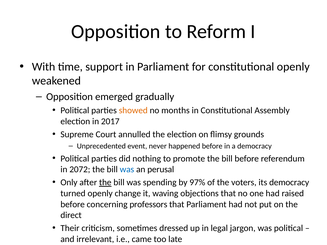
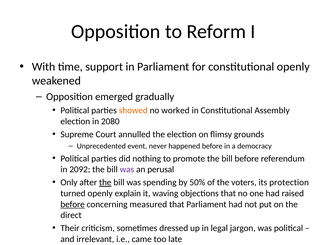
months: months -> worked
2017: 2017 -> 2080
2072: 2072 -> 2092
was at (127, 170) colour: blue -> purple
97%: 97% -> 50%
its democracy: democracy -> protection
change: change -> explain
before at (73, 204) underline: none -> present
professors: professors -> measured
